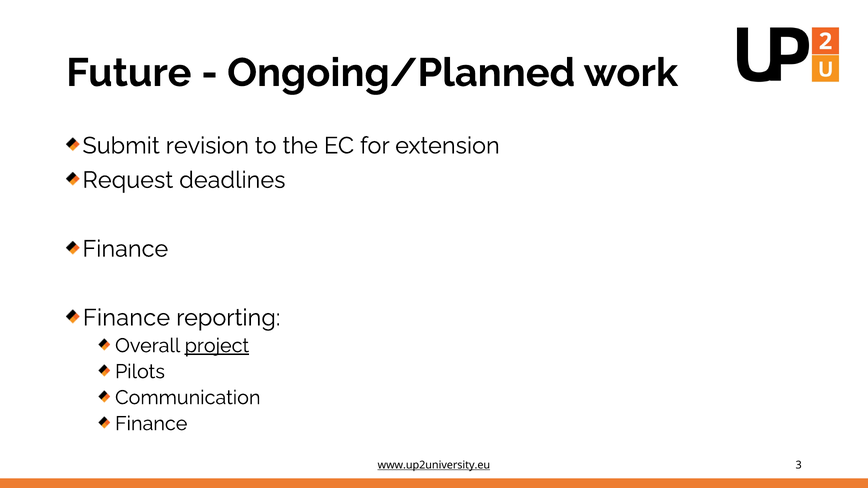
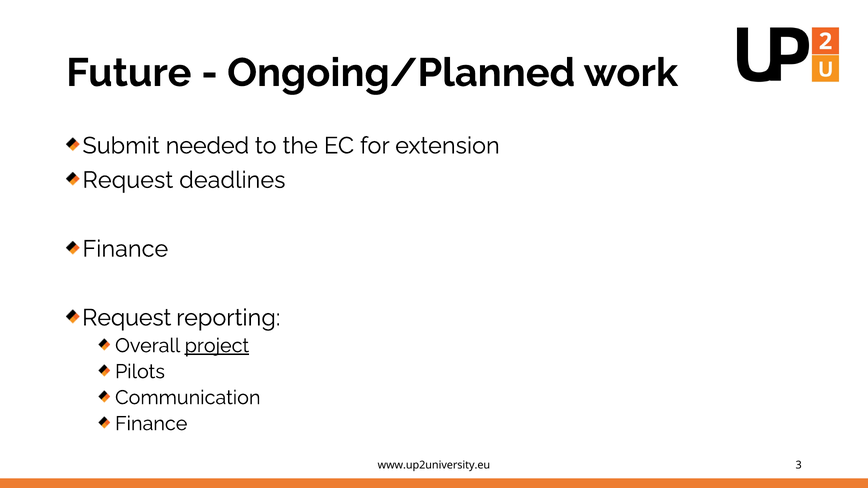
revision: revision -> needed
Finance at (127, 318): Finance -> Request
www.up2university.eu underline: present -> none
